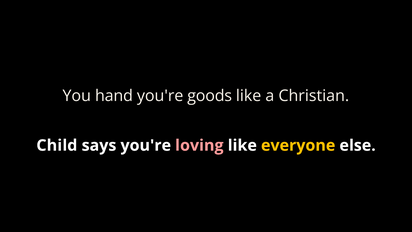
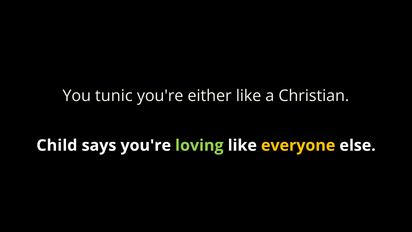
hand: hand -> tunic
goods: goods -> either
loving colour: pink -> light green
